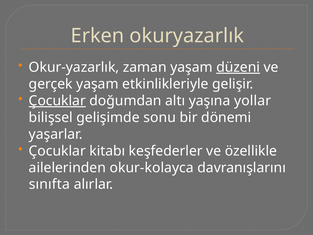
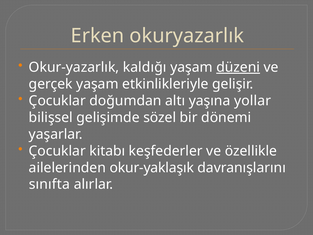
zaman: zaman -> kaldığı
Çocuklar at (57, 101) underline: present -> none
sonu: sonu -> sözel
okur-kolayca: okur-kolayca -> okur-yaklaşık
